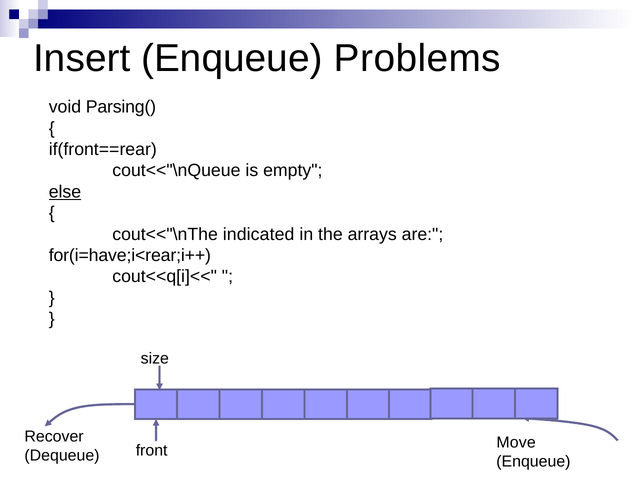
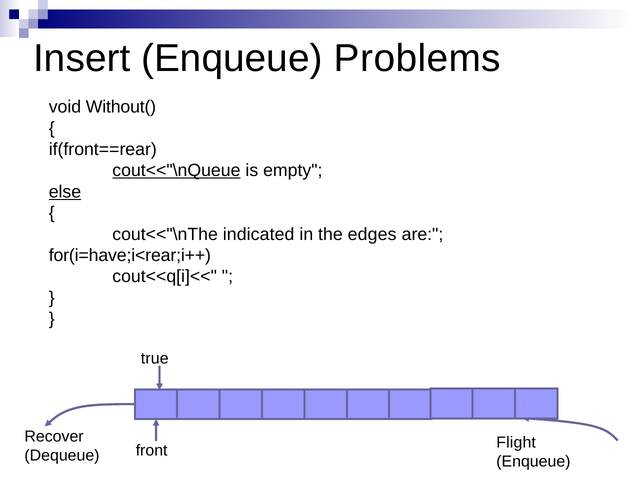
Parsing(: Parsing( -> Without(
cout<<"\nQueue underline: none -> present
arrays: arrays -> edges
size: size -> true
Move: Move -> Flight
